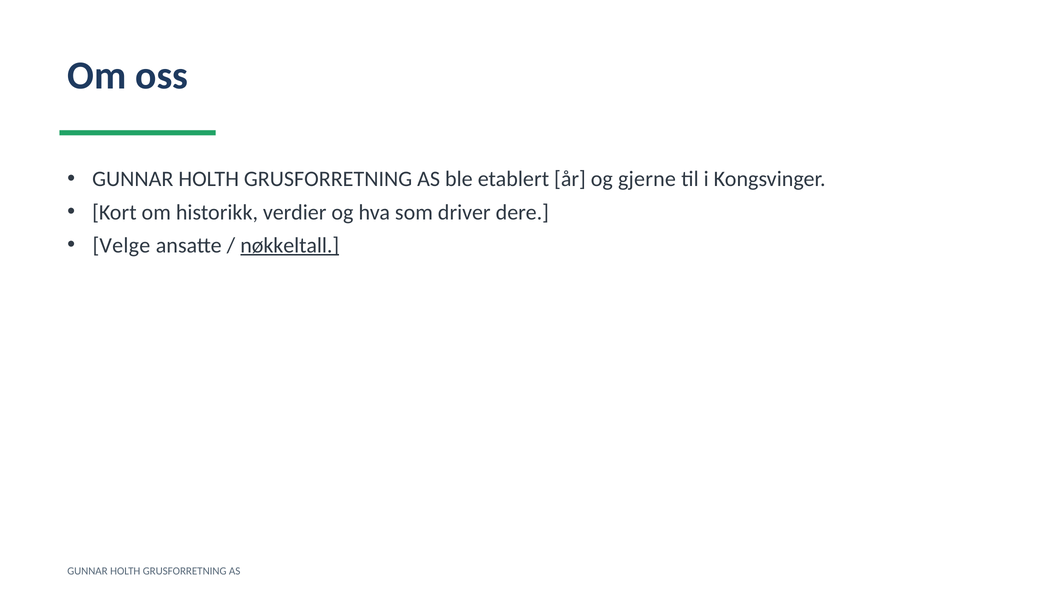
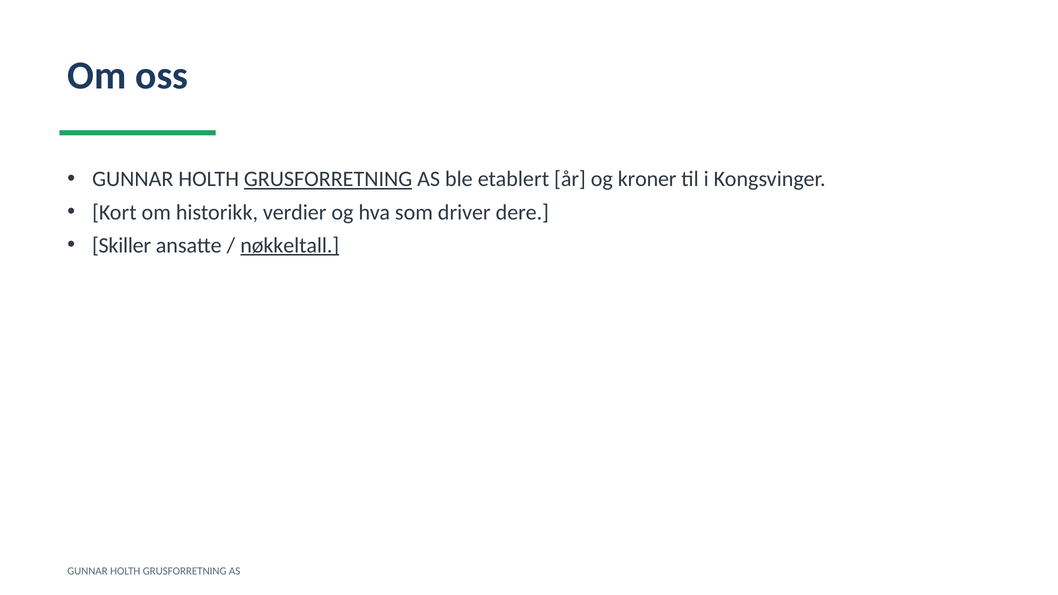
GRUSFORRETNING at (328, 179) underline: none -> present
gjerne: gjerne -> kroner
Velge: Velge -> Skiller
